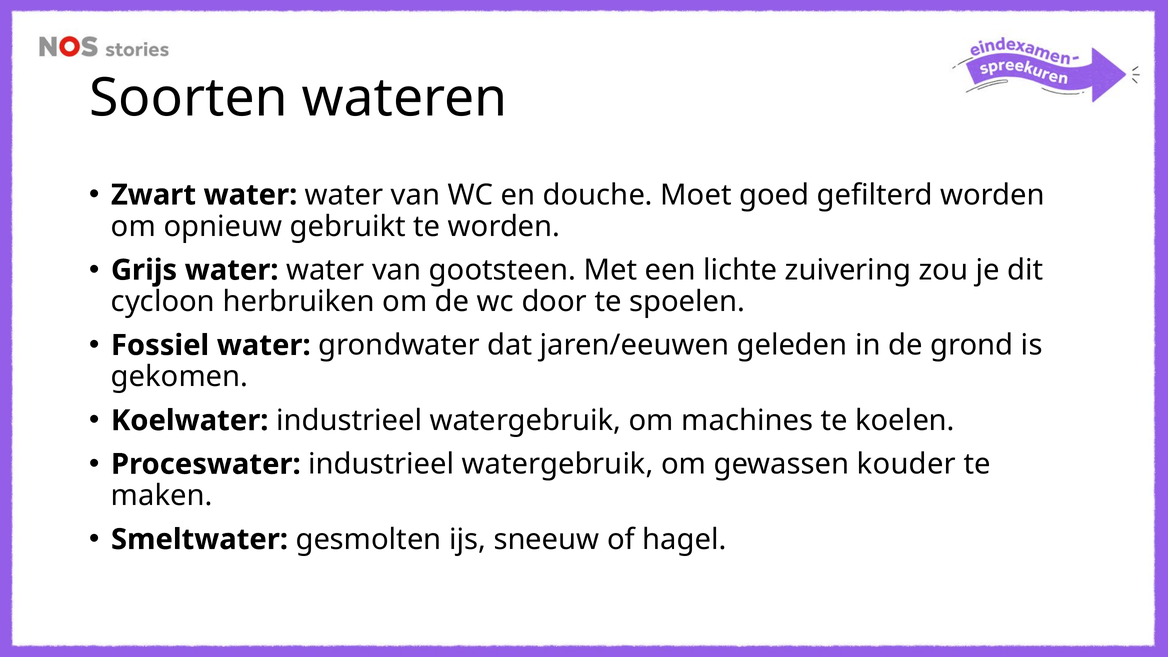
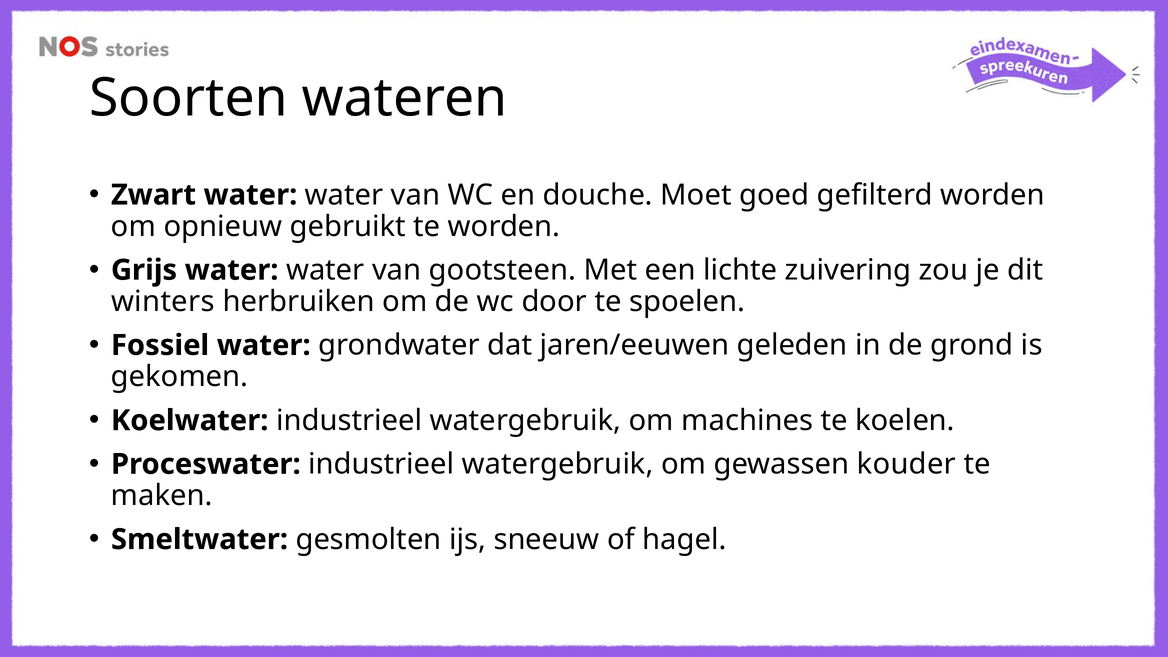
cycloon: cycloon -> winters
